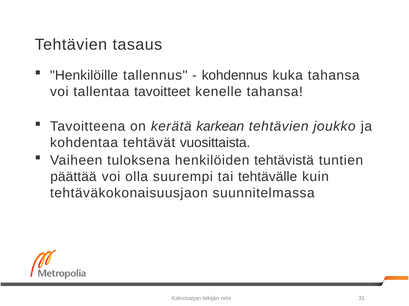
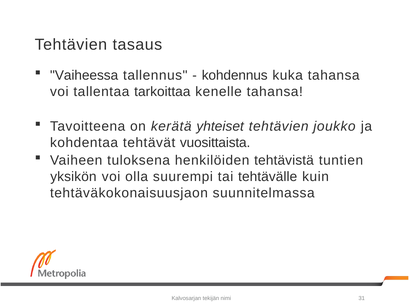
Henkilöille: Henkilöille -> Vaiheessa
tavoitteet: tavoitteet -> tarkoittaa
karkean: karkean -> yhteiset
päättää: päättää -> yksikön
